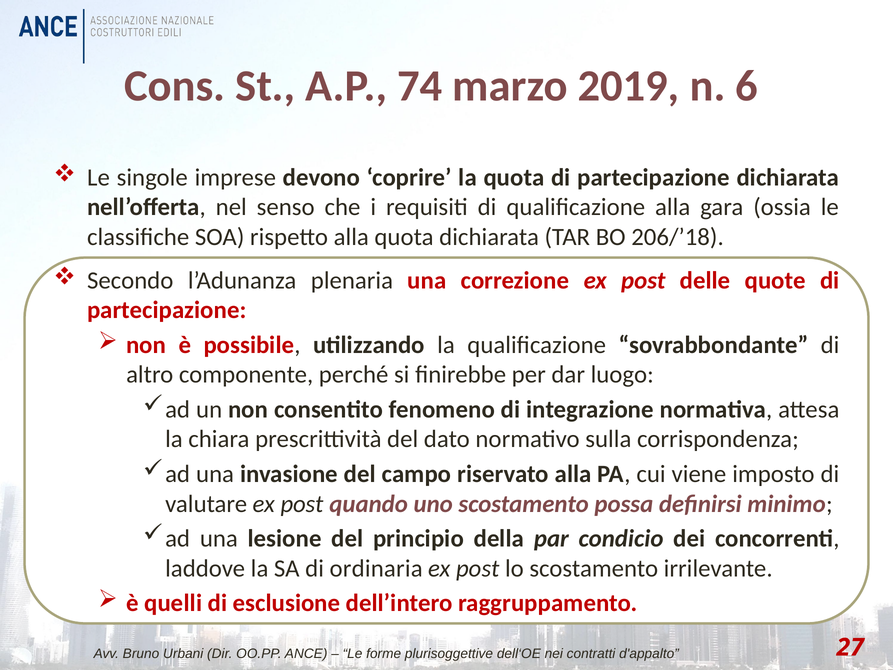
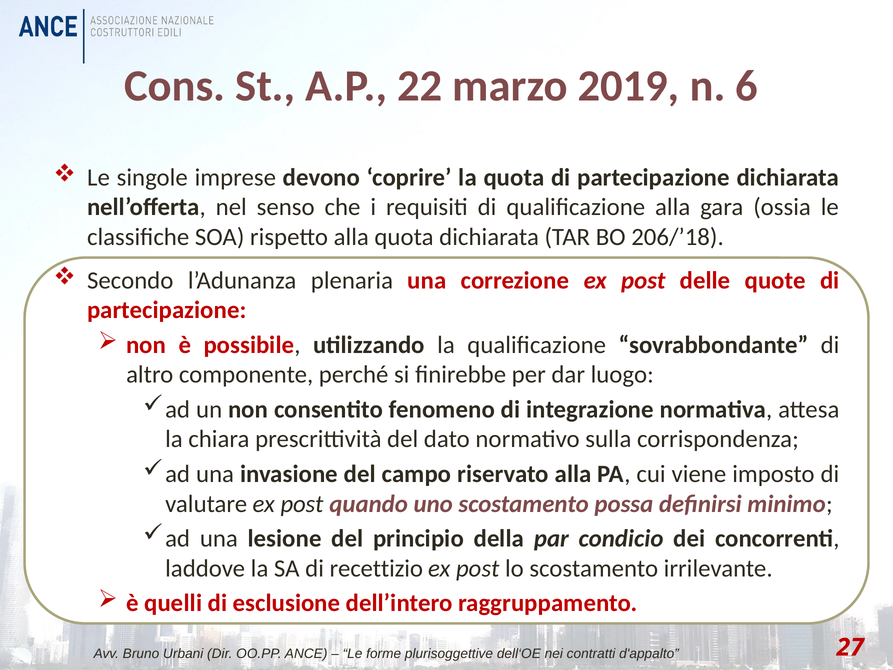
74: 74 -> 22
ordinaria: ordinaria -> recettizio
